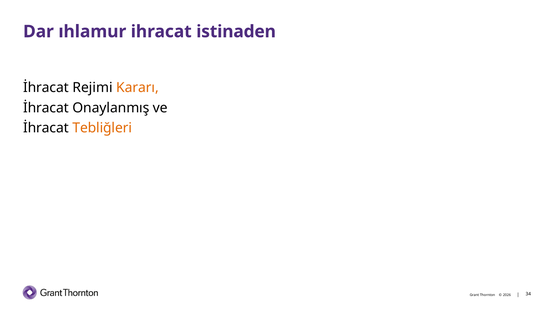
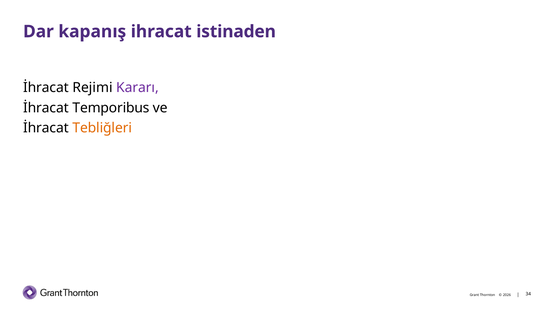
ıhlamur: ıhlamur -> kapanış
Kararı colour: orange -> purple
Onaylanmış: Onaylanmış -> Temporibus
